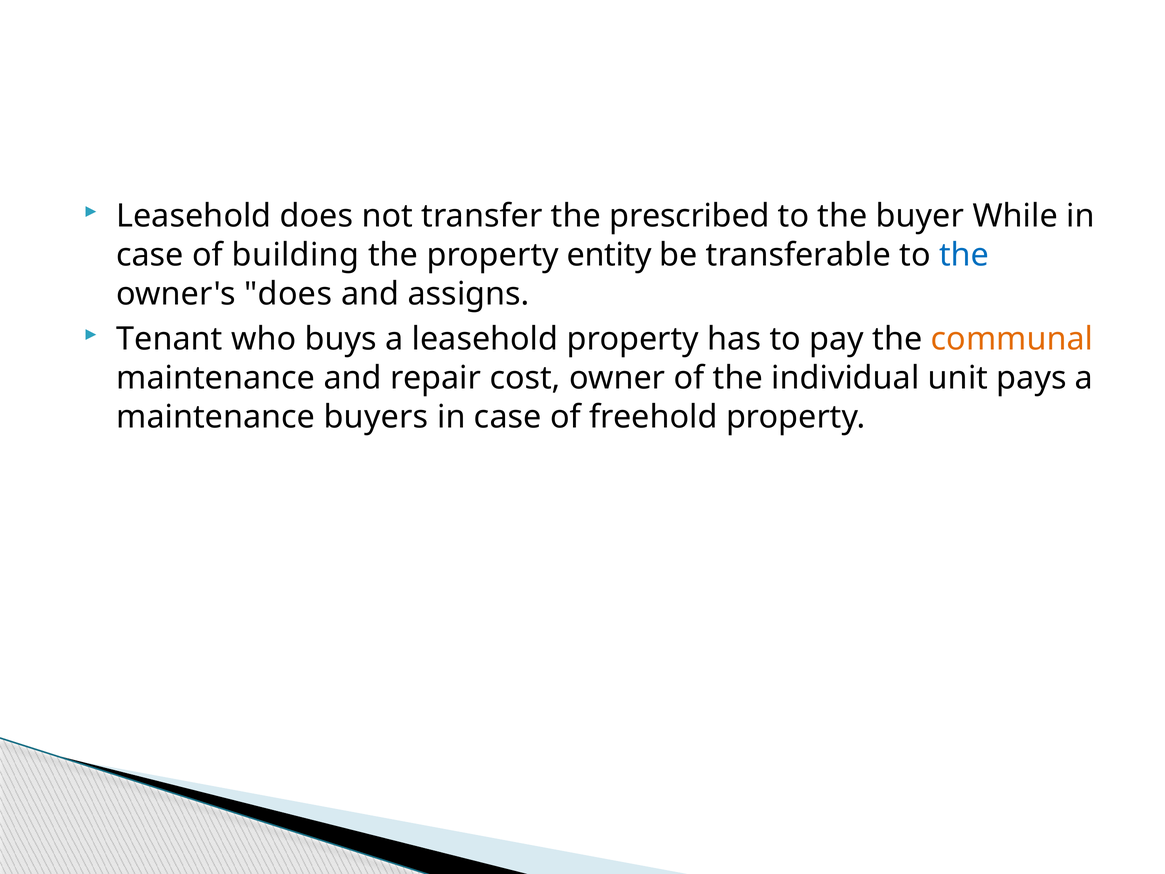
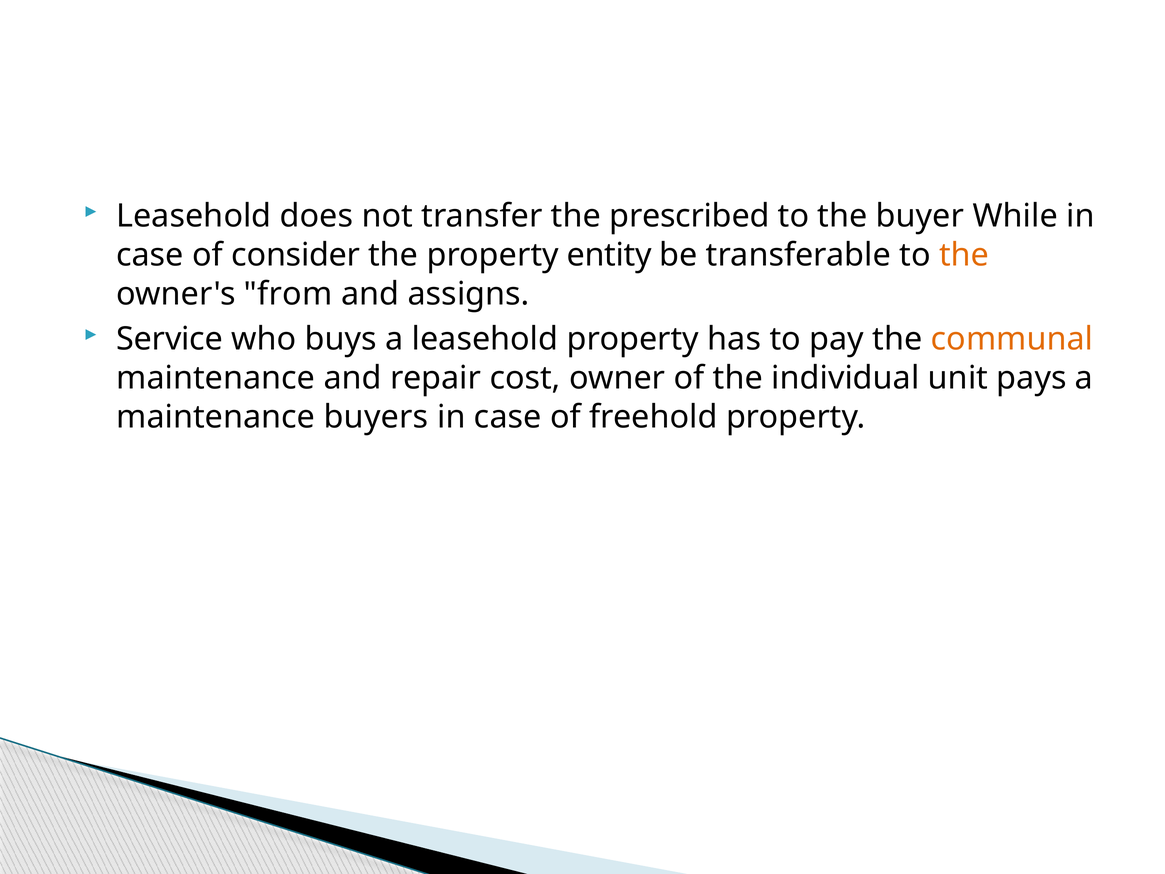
building: building -> consider
the at (964, 255) colour: blue -> orange
owner's does: does -> from
Tenant: Tenant -> Service
